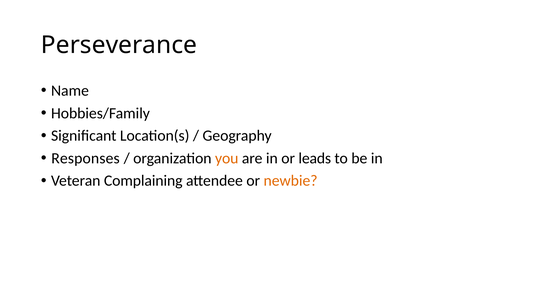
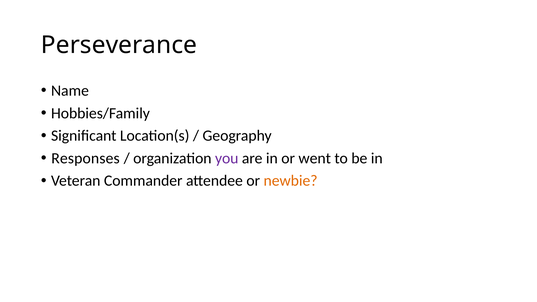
you colour: orange -> purple
leads: leads -> went
Complaining: Complaining -> Commander
